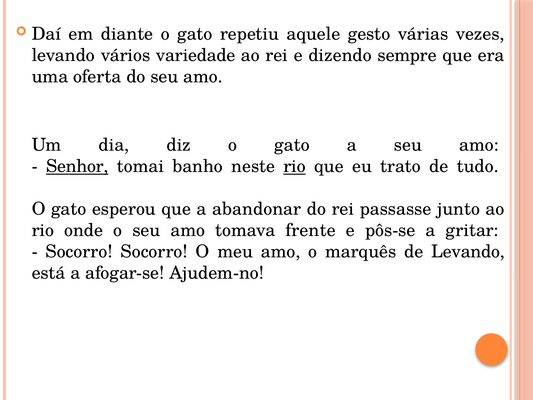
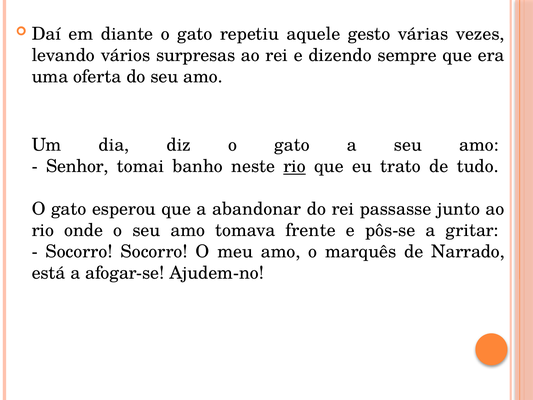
variedade: variedade -> surpresas
Senhor underline: present -> none
de Levando: Levando -> Narrado
